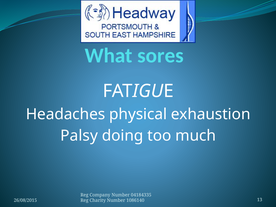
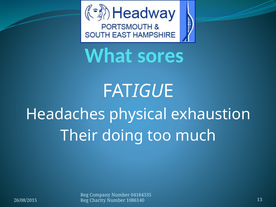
Palsy: Palsy -> Their
